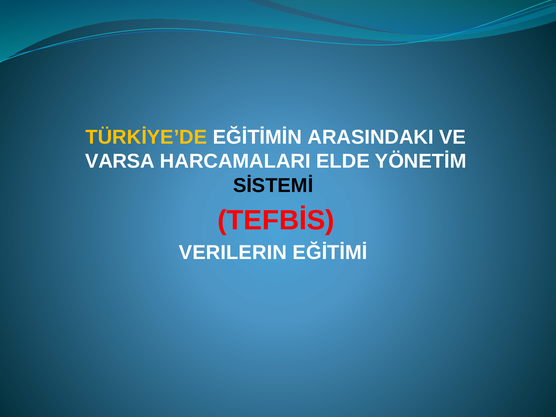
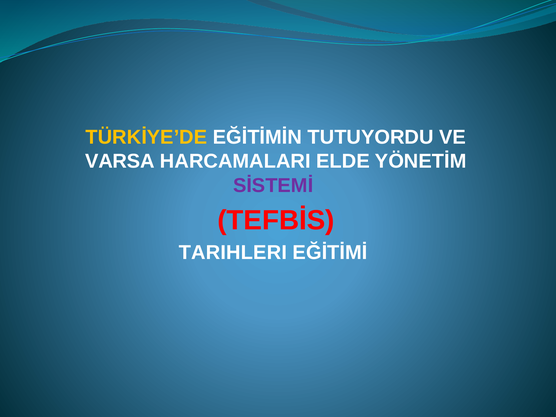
ARASINDAKI: ARASINDAKI -> TUTUYORDU
SİSTEMİ colour: black -> purple
VERILERIN: VERILERIN -> TARIHLERI
